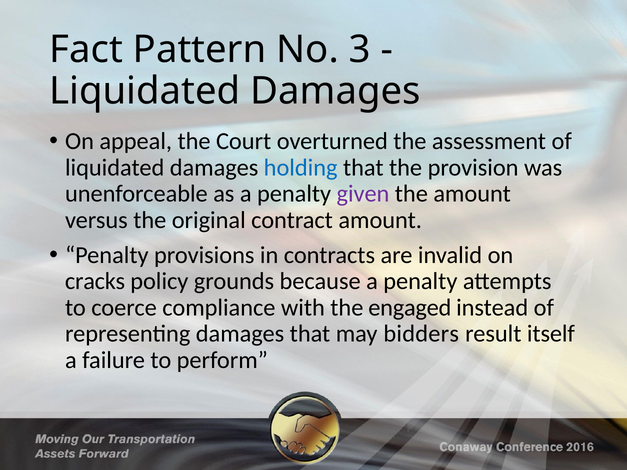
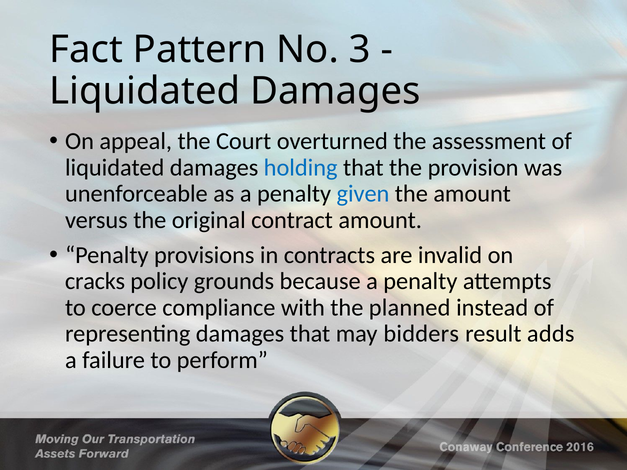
given colour: purple -> blue
engaged: engaged -> planned
itself: itself -> adds
